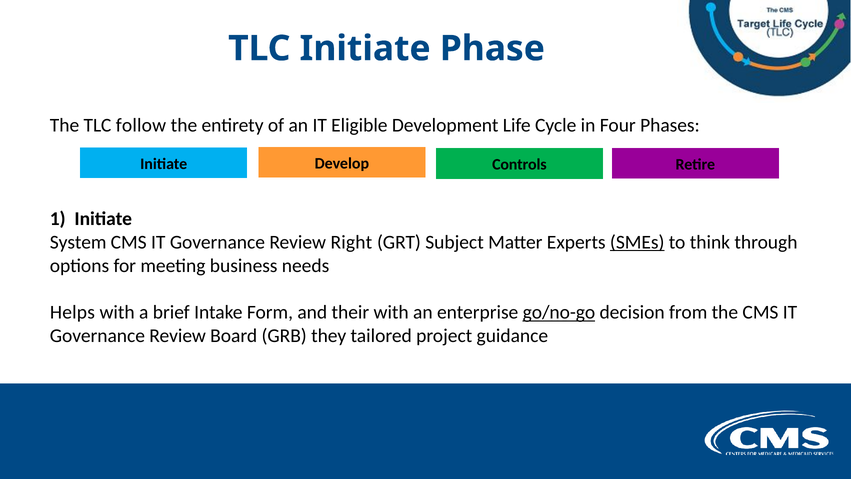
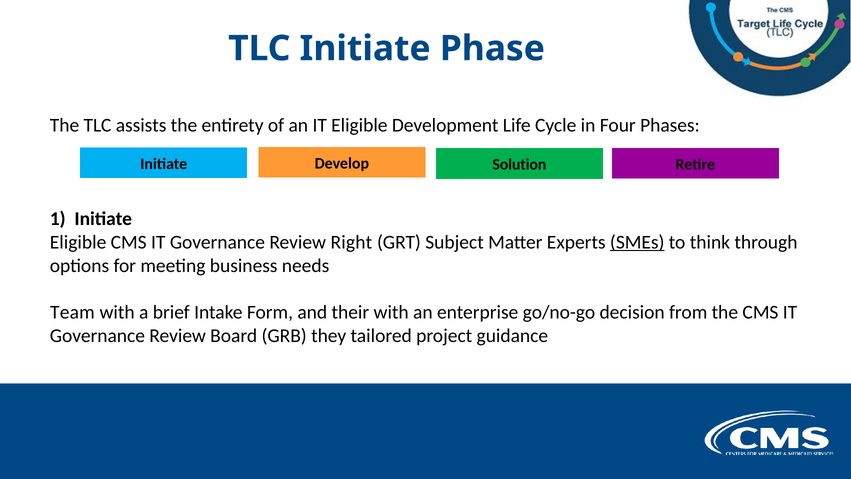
follow: follow -> assists
Controls: Controls -> Solution
System at (78, 242): System -> Eligible
Helps: Helps -> Team
go/no-go underline: present -> none
